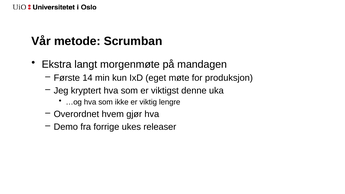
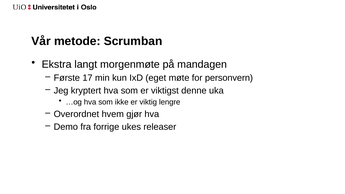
14: 14 -> 17
produksjon: produksjon -> personvern
